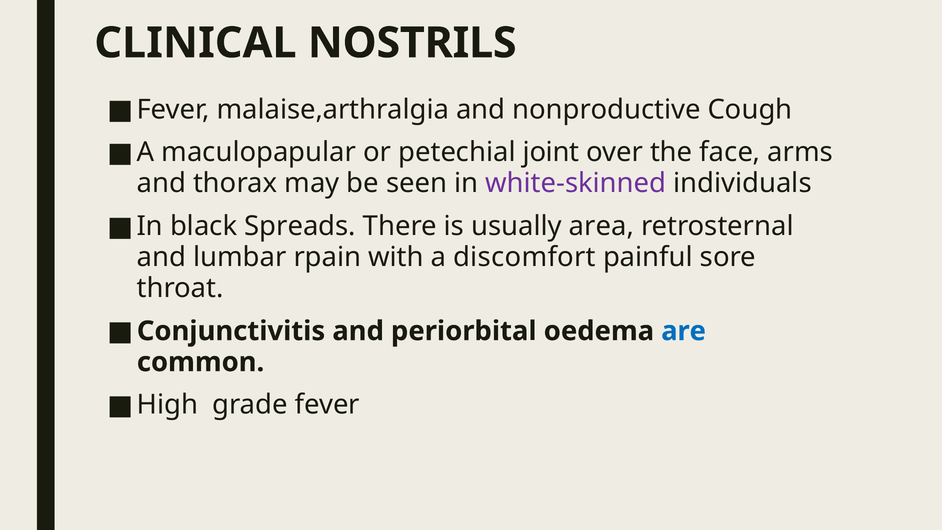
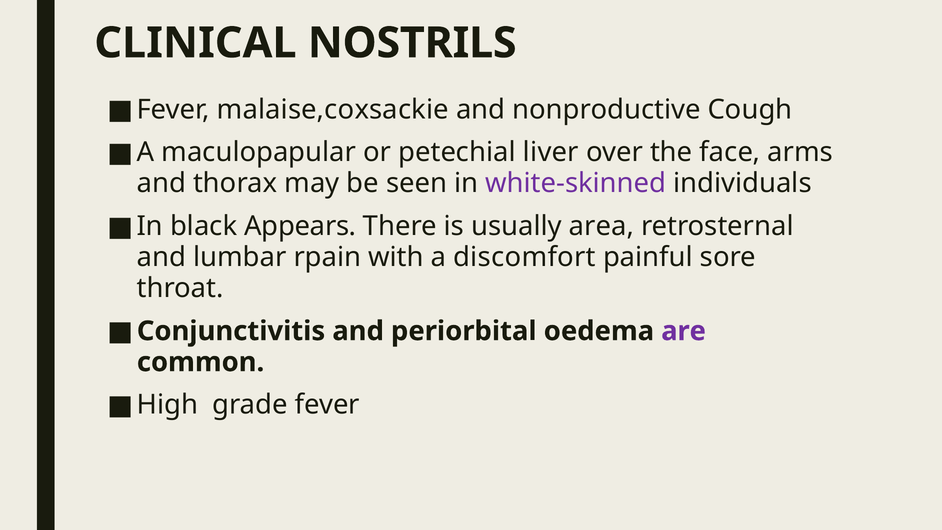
malaise,arthralgia: malaise,arthralgia -> malaise,coxsackie
joint: joint -> liver
Spreads: Spreads -> Appears
are colour: blue -> purple
